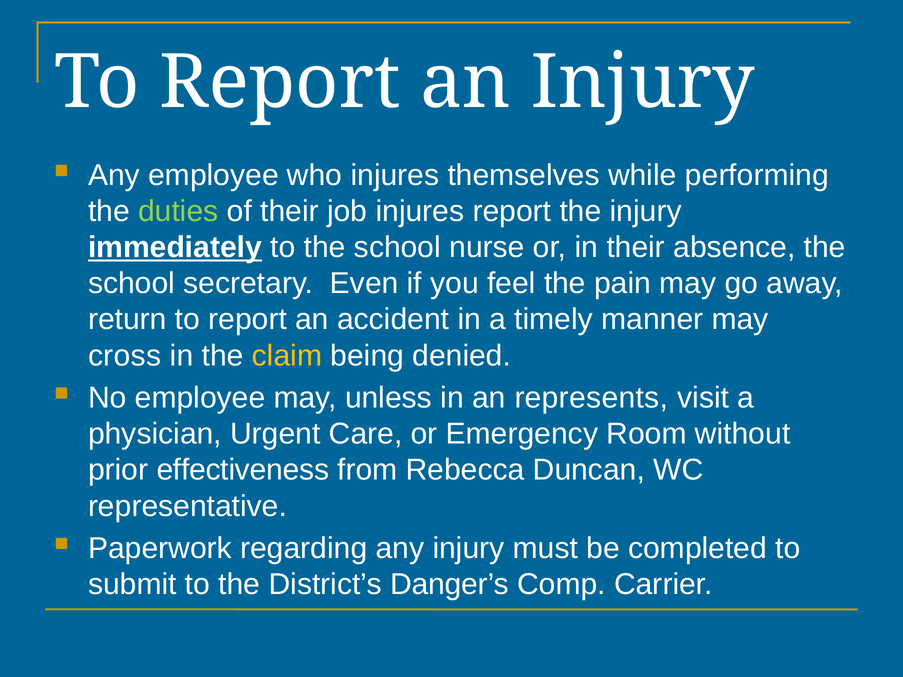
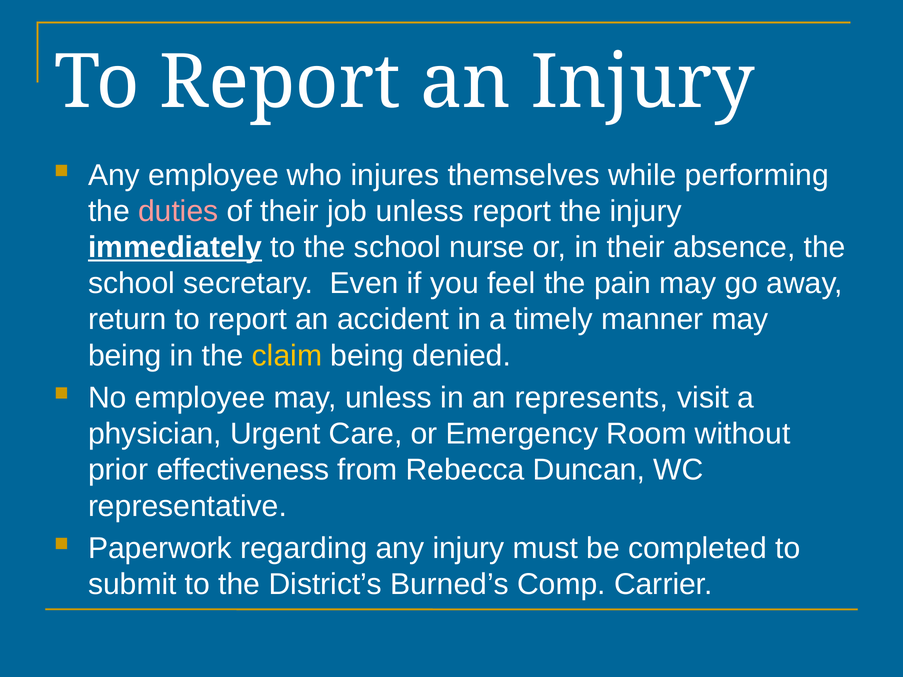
duties colour: light green -> pink
job injures: injures -> unless
cross at (125, 356): cross -> being
Danger’s: Danger’s -> Burned’s
